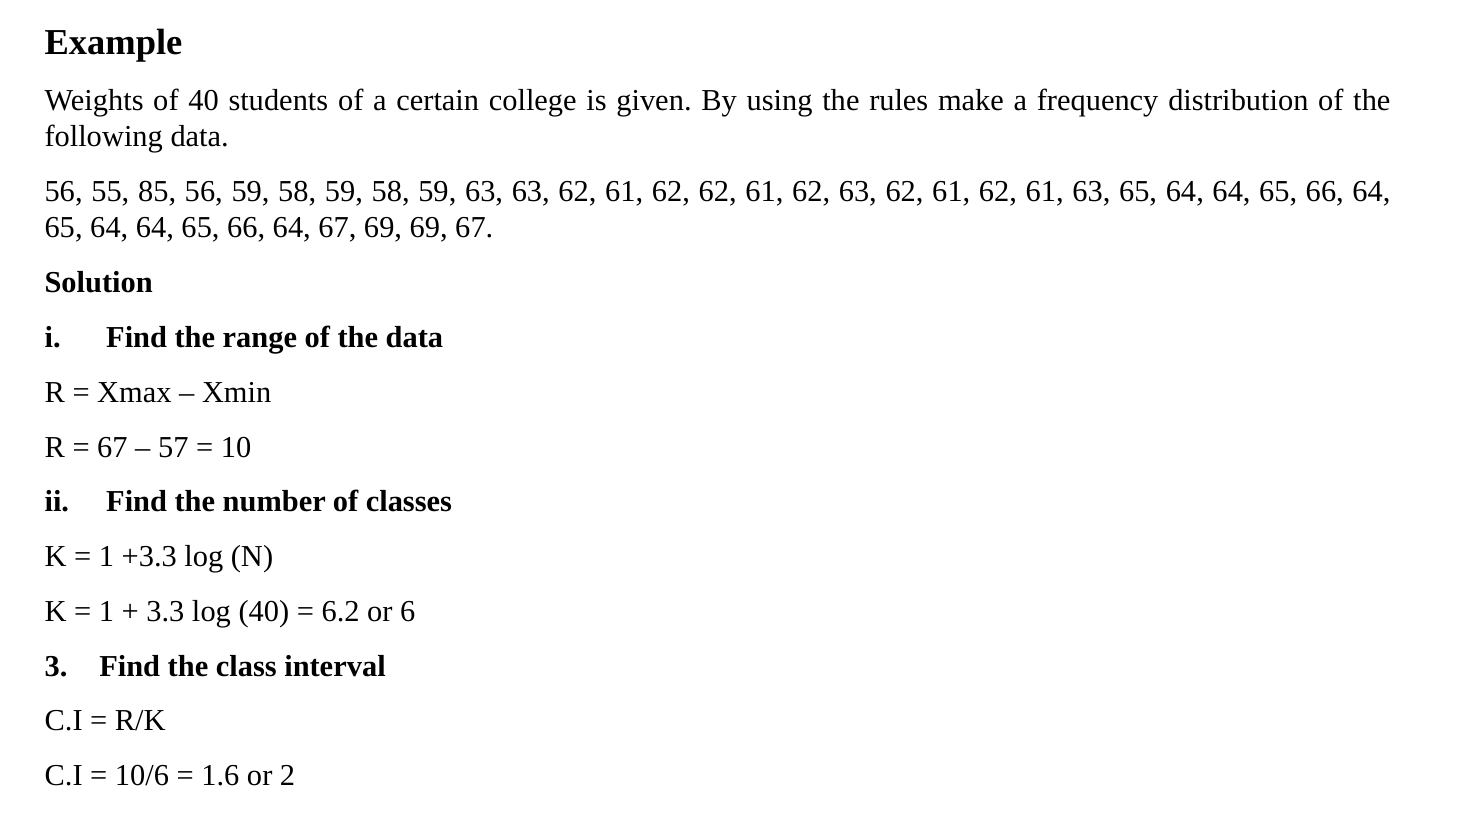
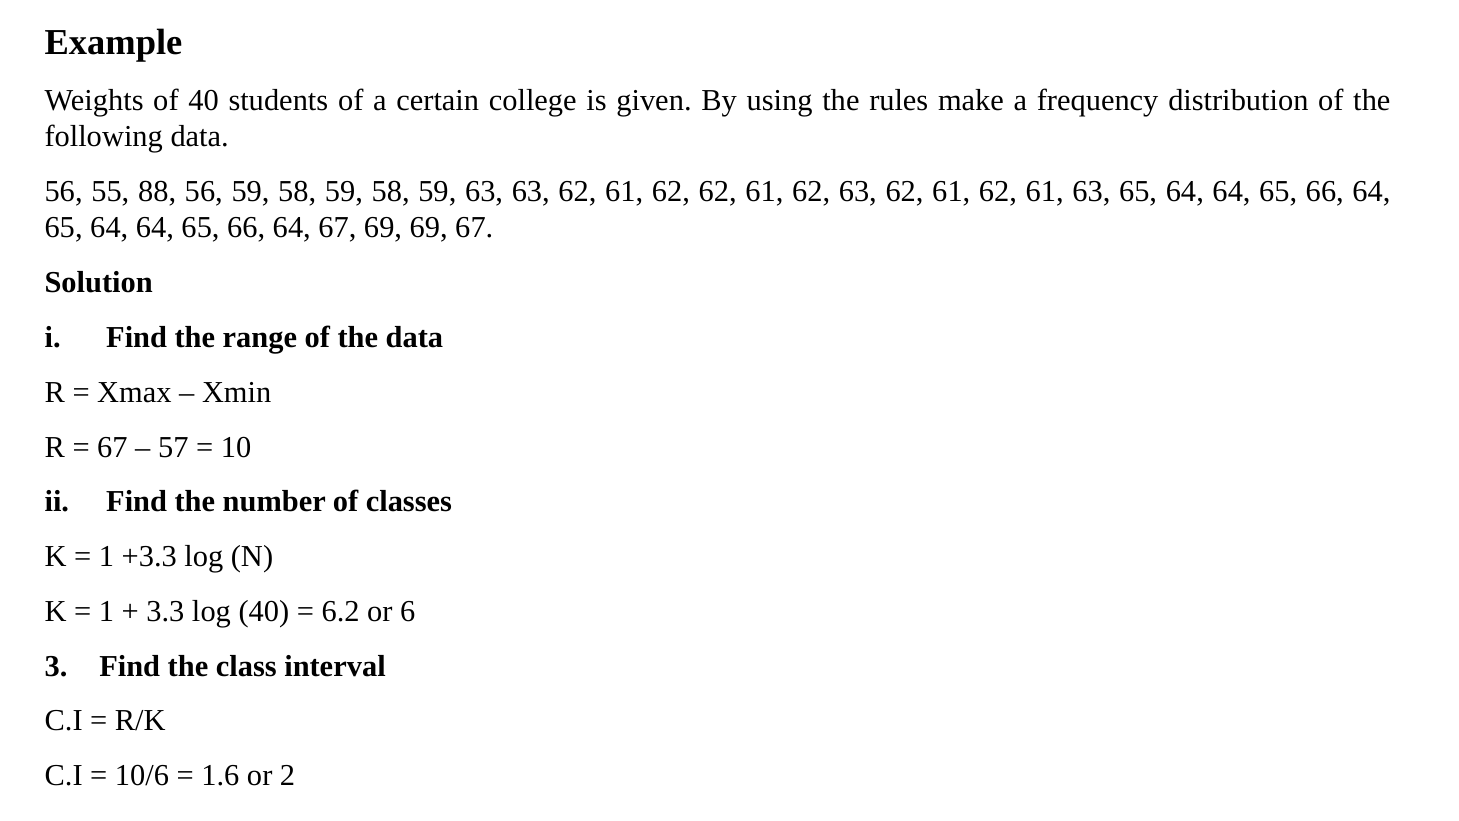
85: 85 -> 88
